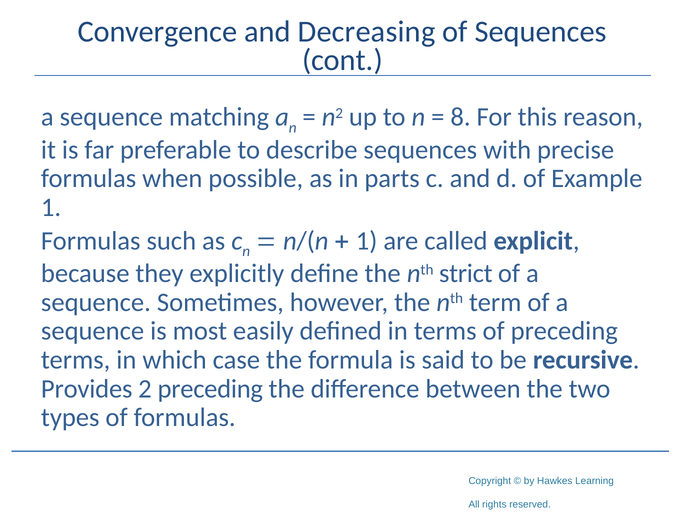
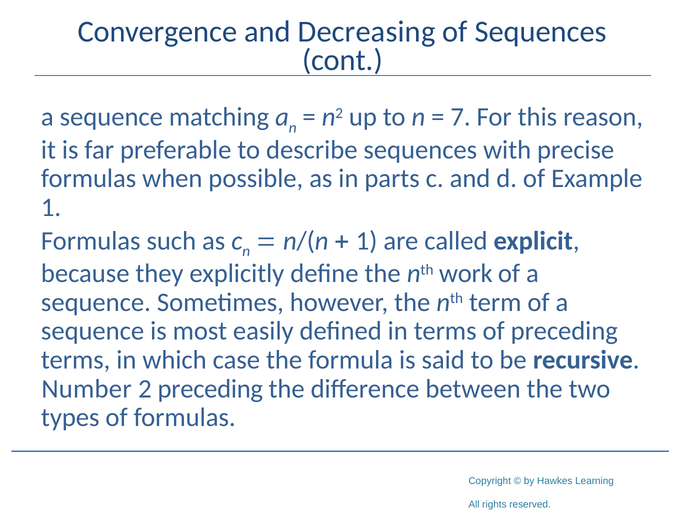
8: 8 -> 7
strict: strict -> work
Provides: Provides -> Number
